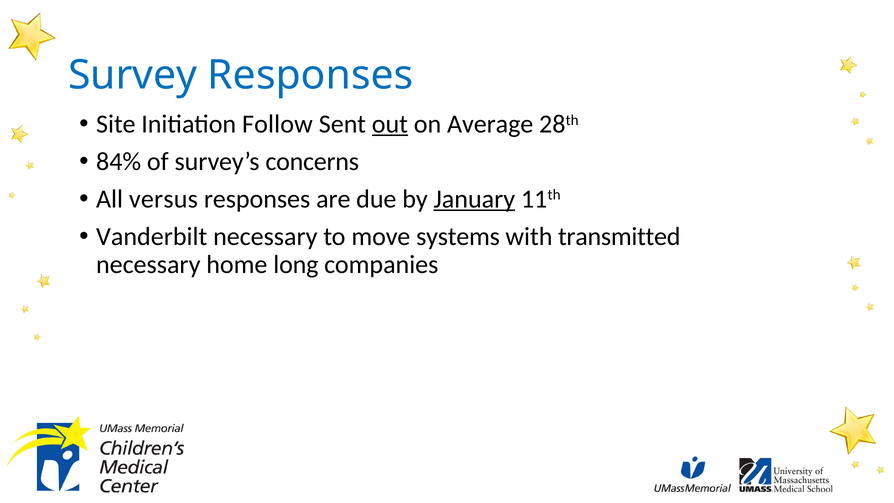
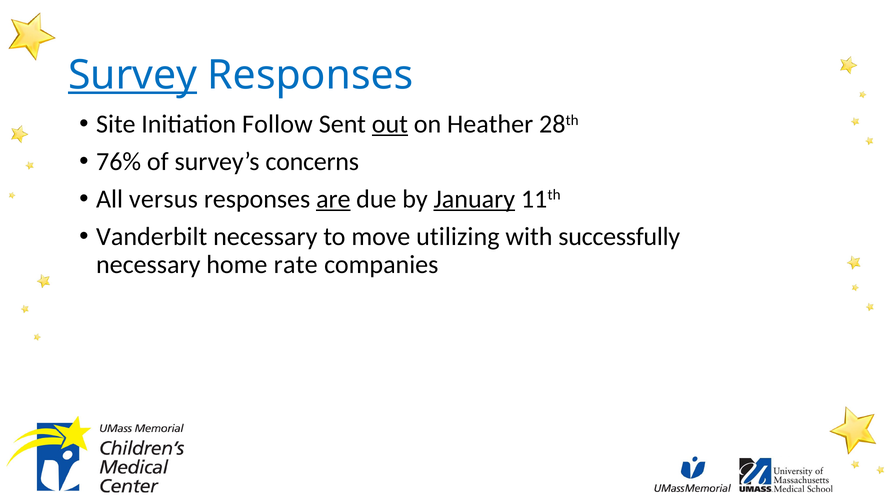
Survey underline: none -> present
Average: Average -> Heather
84%: 84% -> 76%
are underline: none -> present
systems: systems -> utilizing
transmitted: transmitted -> successfully
long: long -> rate
